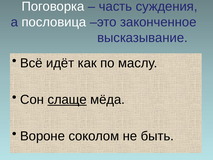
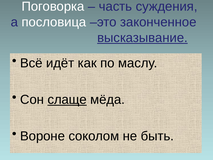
высказывание underline: none -> present
